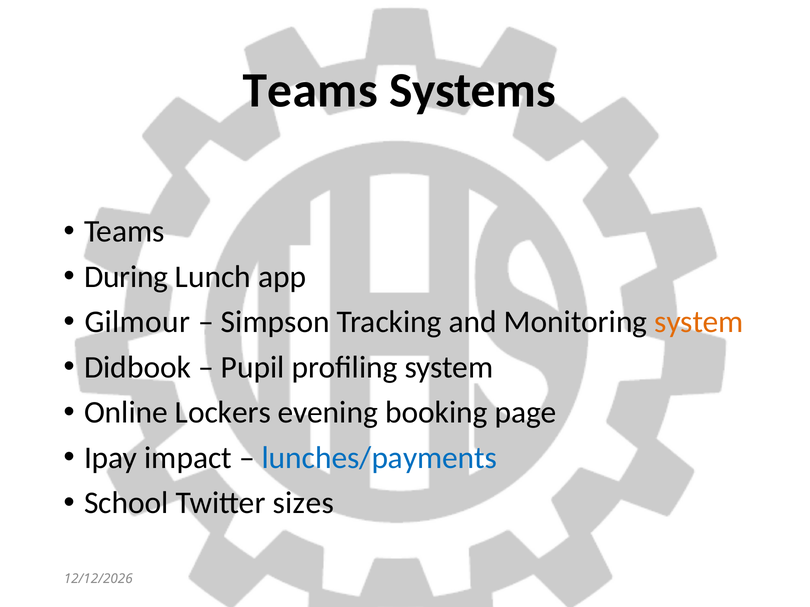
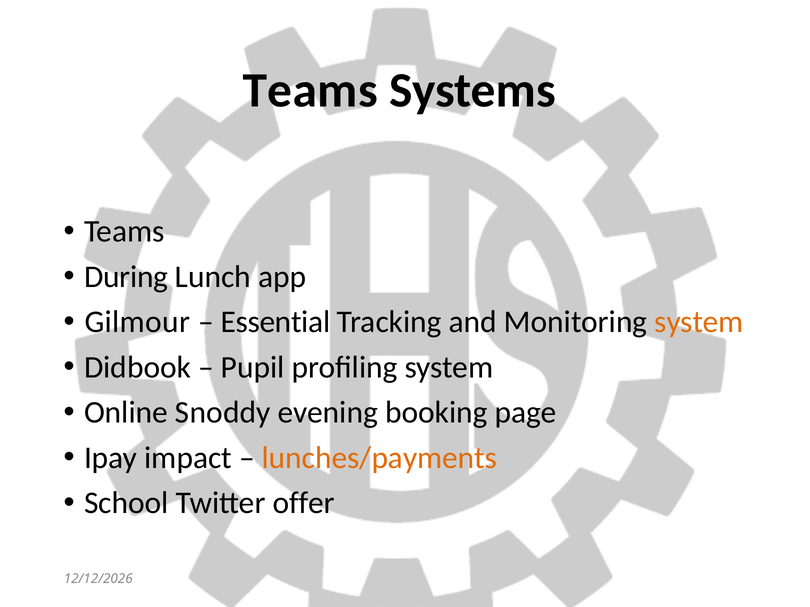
Simpson: Simpson -> Essential
Lockers: Lockers -> Snoddy
lunches/payments colour: blue -> orange
sizes: sizes -> offer
